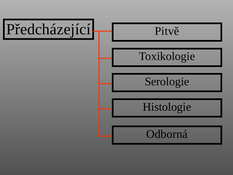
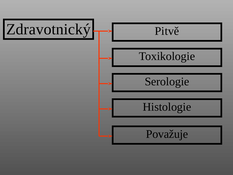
Předcházející: Předcházející -> Zdravotnický
Odborná: Odborná -> Považuje
